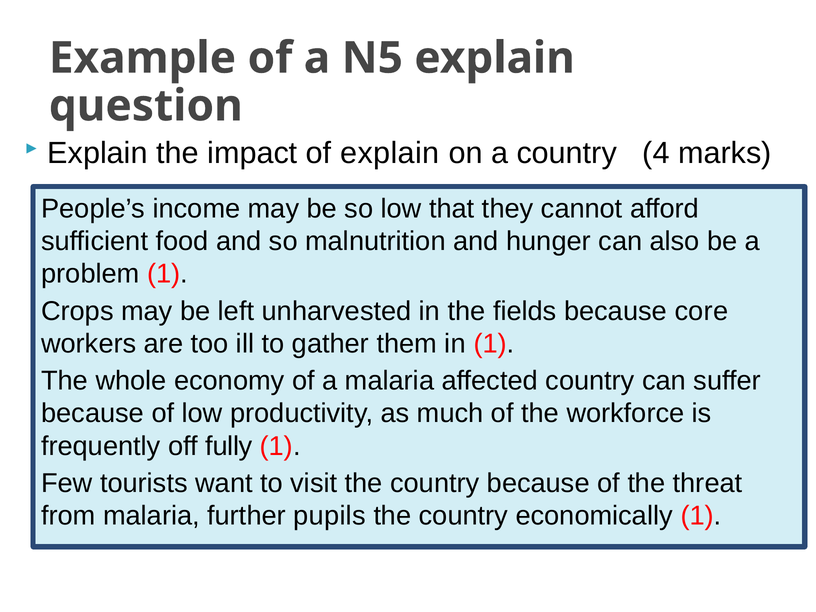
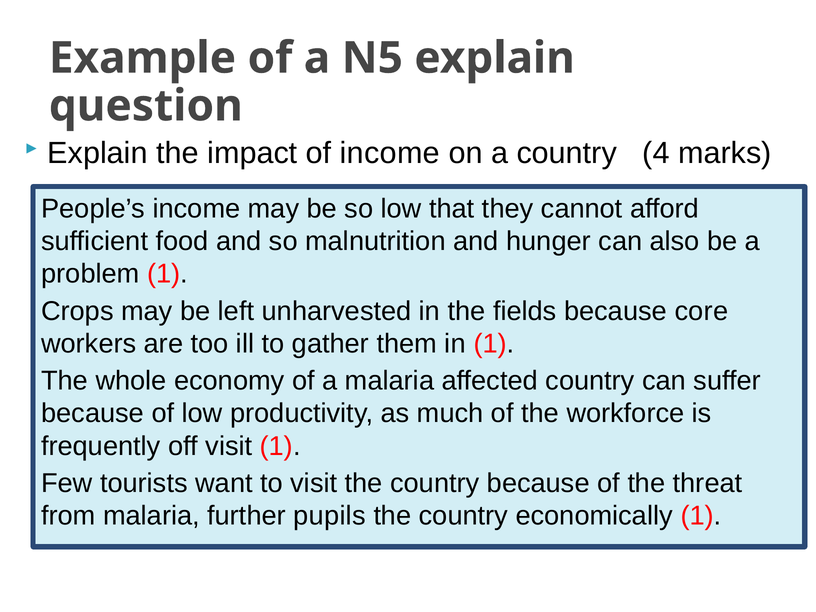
of explain: explain -> income
off fully: fully -> visit
